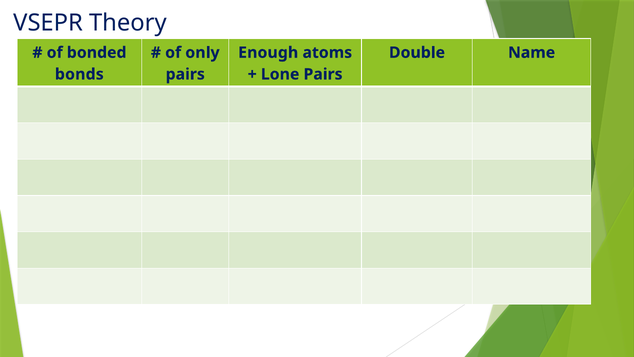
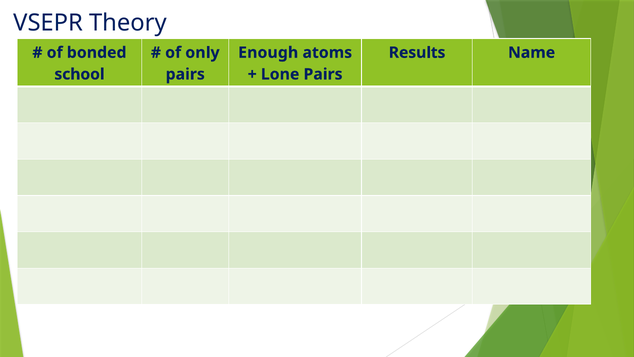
Double: Double -> Results
bonds: bonds -> school
